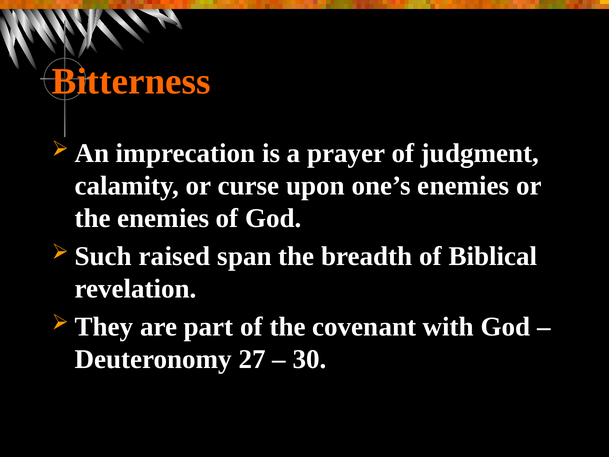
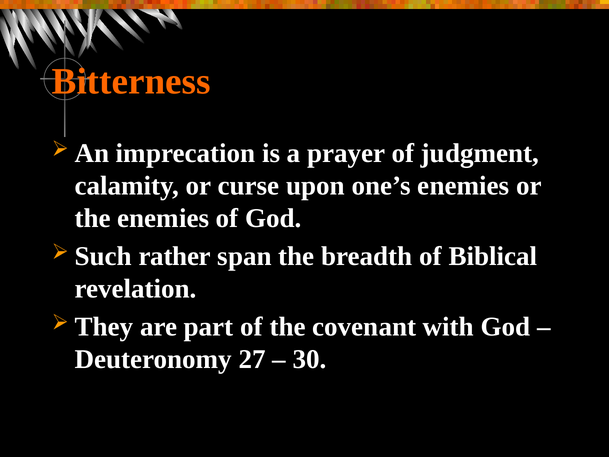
raised: raised -> rather
